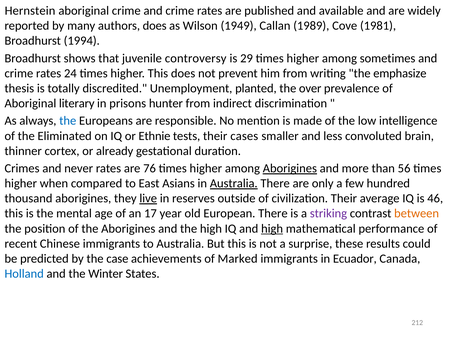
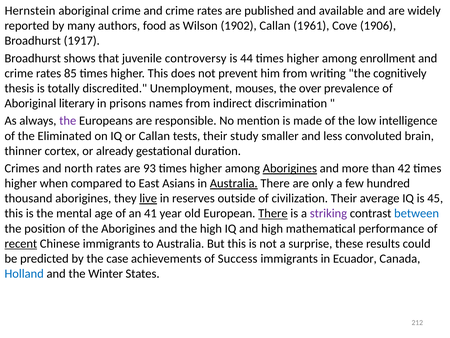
authors does: does -> food
1949: 1949 -> 1902
1989: 1989 -> 1961
1981: 1981 -> 1906
1994: 1994 -> 1917
29: 29 -> 44
sometimes: sometimes -> enrollment
24: 24 -> 85
emphasize: emphasize -> cognitively
planted: planted -> mouses
hunter: hunter -> names
the at (68, 121) colour: blue -> purple
or Ethnie: Ethnie -> Callan
cases: cases -> study
never: never -> north
76: 76 -> 93
56: 56 -> 42
46: 46 -> 45
17: 17 -> 41
There at (273, 213) underline: none -> present
between colour: orange -> blue
high at (272, 228) underline: present -> none
recent underline: none -> present
Marked: Marked -> Success
